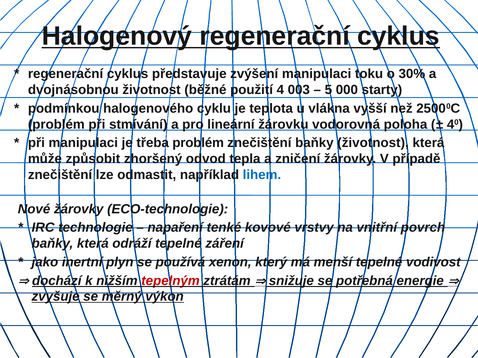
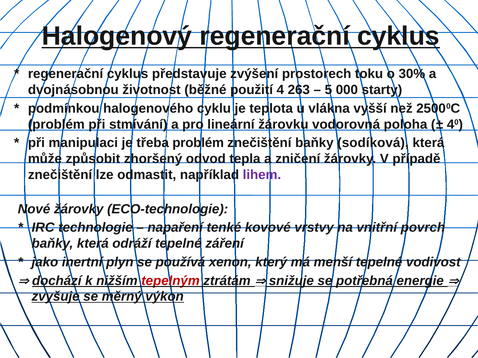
zvýšení manipulaci: manipulaci -> prostorech
003: 003 -> 263
baňky životnost: životnost -> sodíková
lihem colour: blue -> purple
